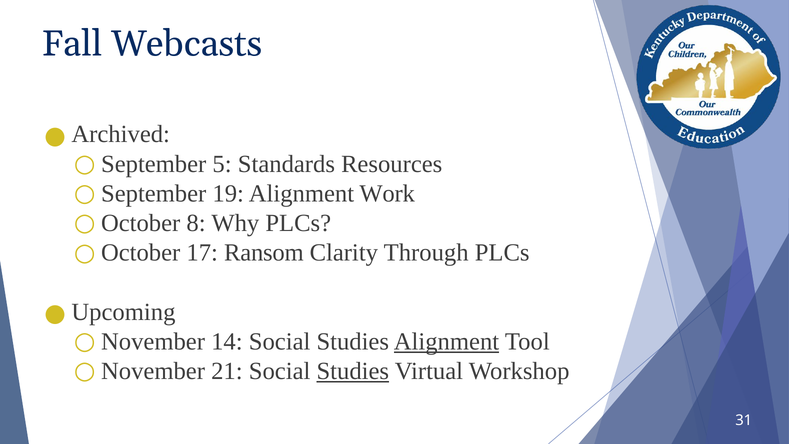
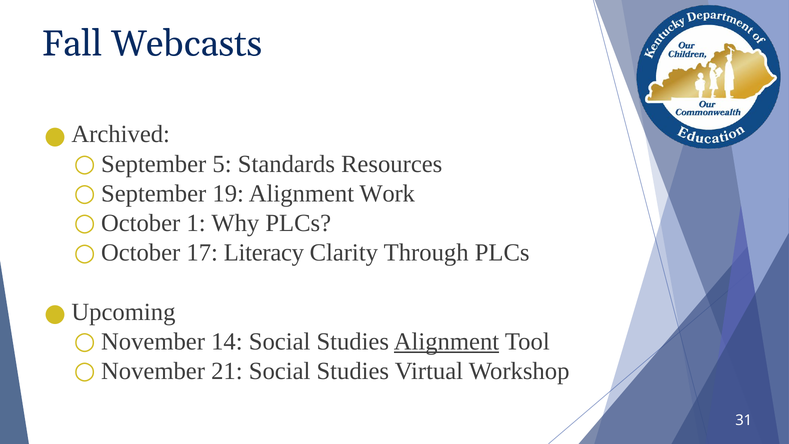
8: 8 -> 1
Ransom: Ransom -> Literacy
Studies at (353, 371) underline: present -> none
